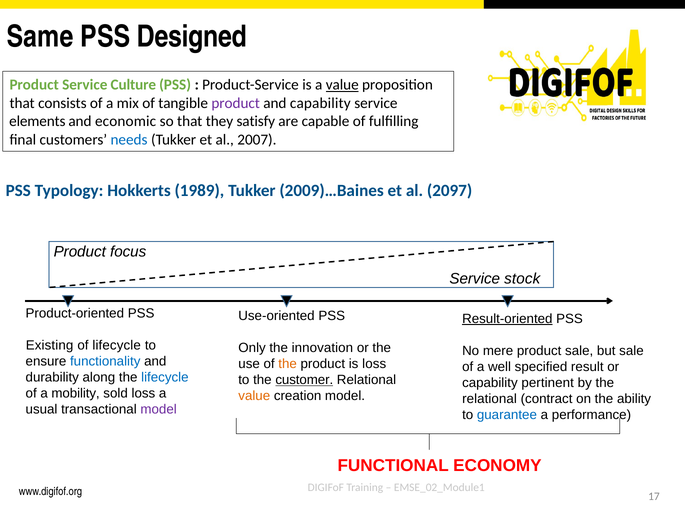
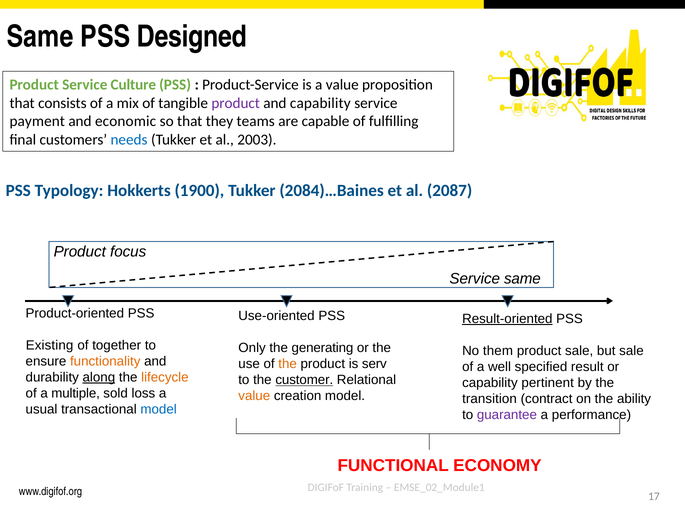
value at (342, 85) underline: present -> none
elements: elements -> payment
satisfy: satisfy -> teams
2007: 2007 -> 2003
1989: 1989 -> 1900
2009)…Baines: 2009)…Baines -> 2084)…Baines
2097: 2097 -> 2087
Service stock: stock -> same
of lifecycle: lifecycle -> together
innovation: innovation -> generating
mere: mere -> them
functionality colour: blue -> orange
is loss: loss -> serv
along underline: none -> present
lifecycle at (165, 377) colour: blue -> orange
mobility: mobility -> multiple
relational at (490, 398): relational -> transition
model at (159, 409) colour: purple -> blue
guarantee colour: blue -> purple
